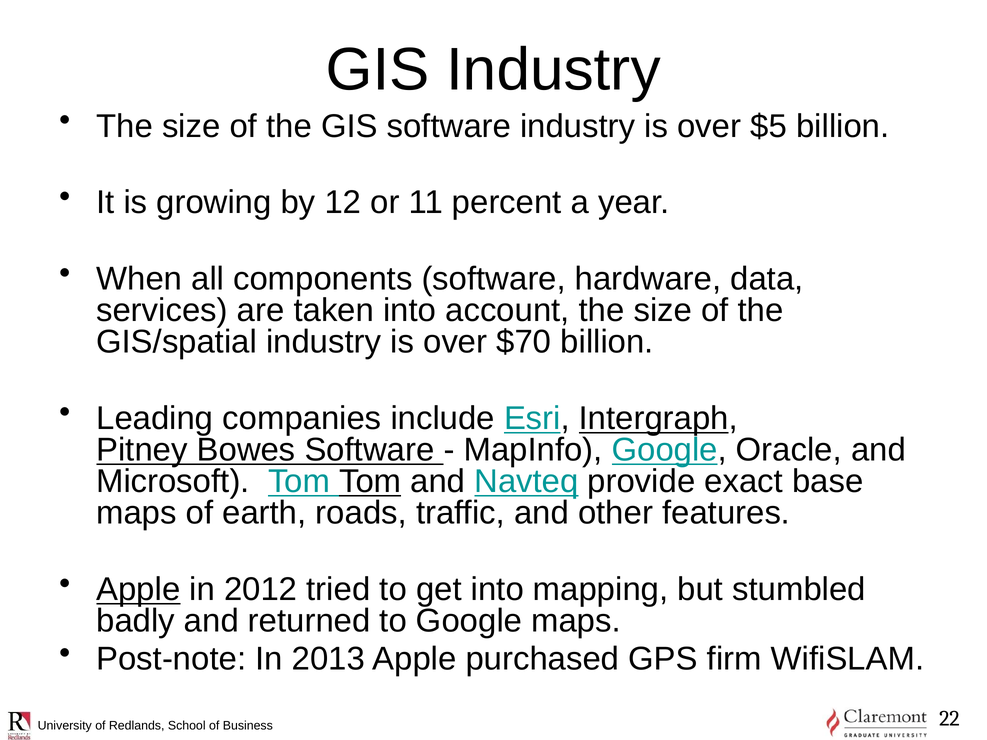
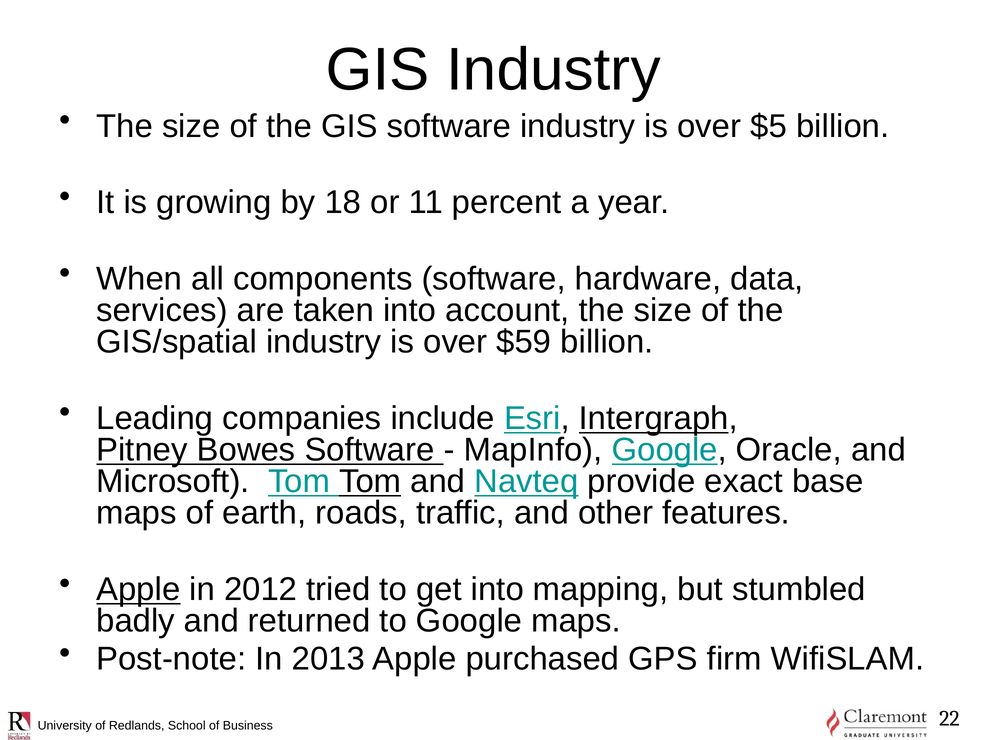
12: 12 -> 18
$70: $70 -> $59
